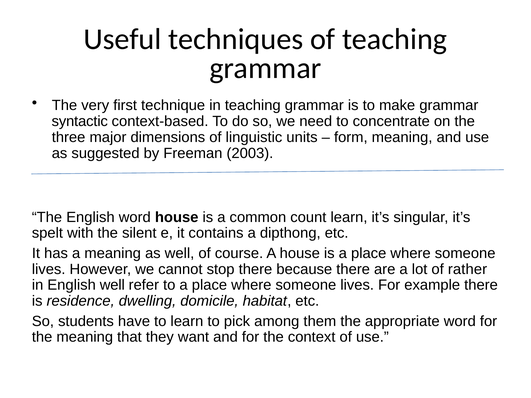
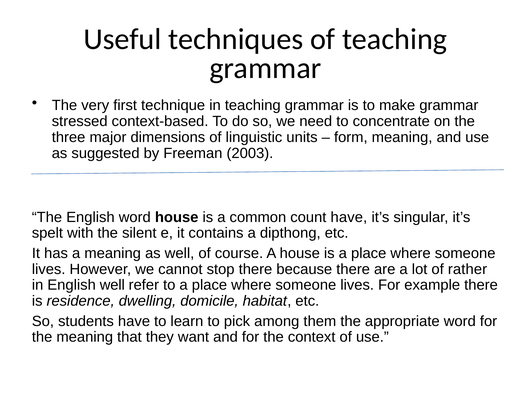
syntactic: syntactic -> stressed
count learn: learn -> have
